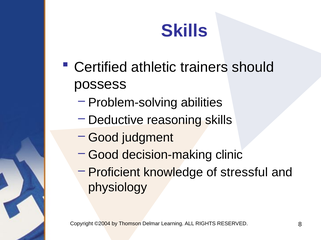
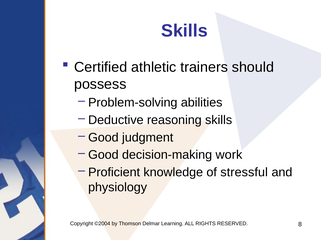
clinic: clinic -> work
